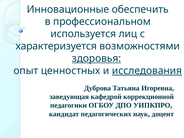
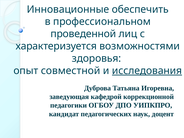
используется: используется -> проведенной
здоровья underline: present -> none
ценностных: ценностных -> совместной
